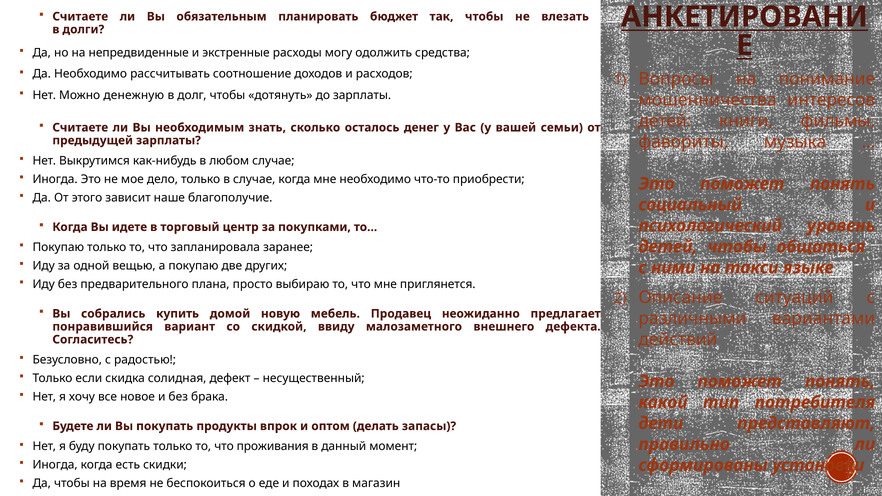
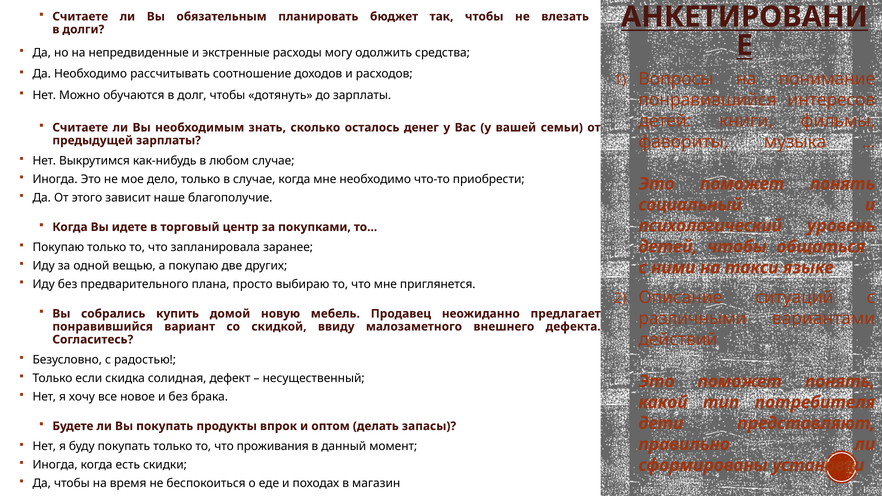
денежную: денежную -> обучаются
мошенничества at (708, 100): мошенничества -> понравившийся
